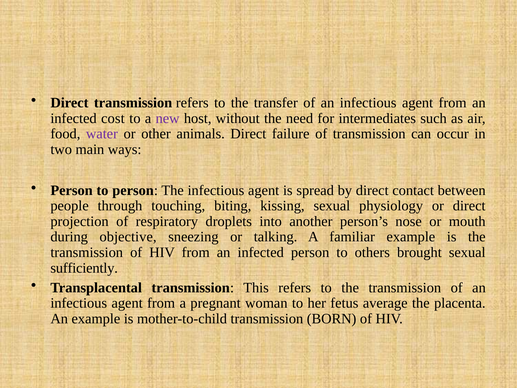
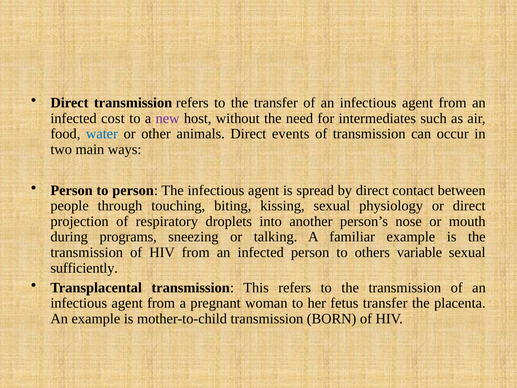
water colour: purple -> blue
failure: failure -> events
objective: objective -> programs
brought: brought -> variable
fetus average: average -> transfer
